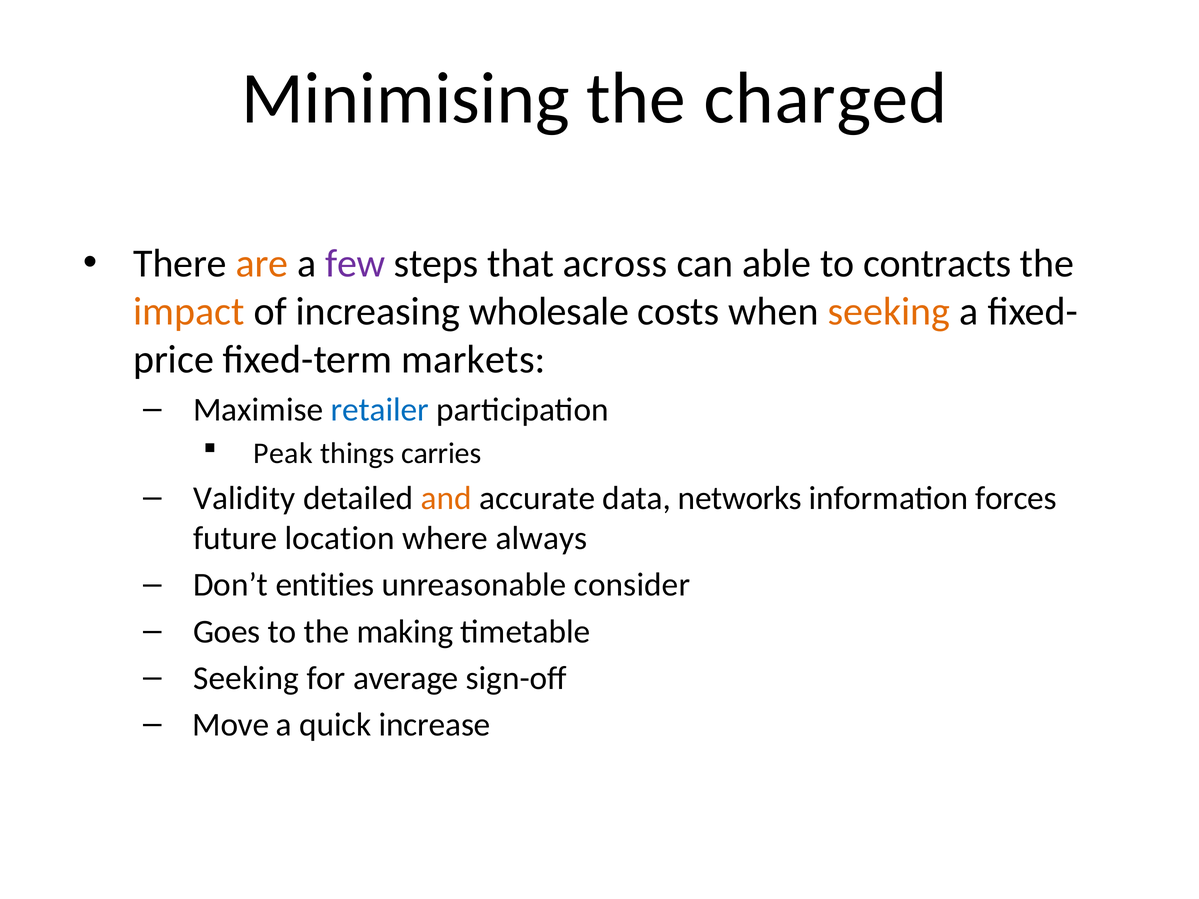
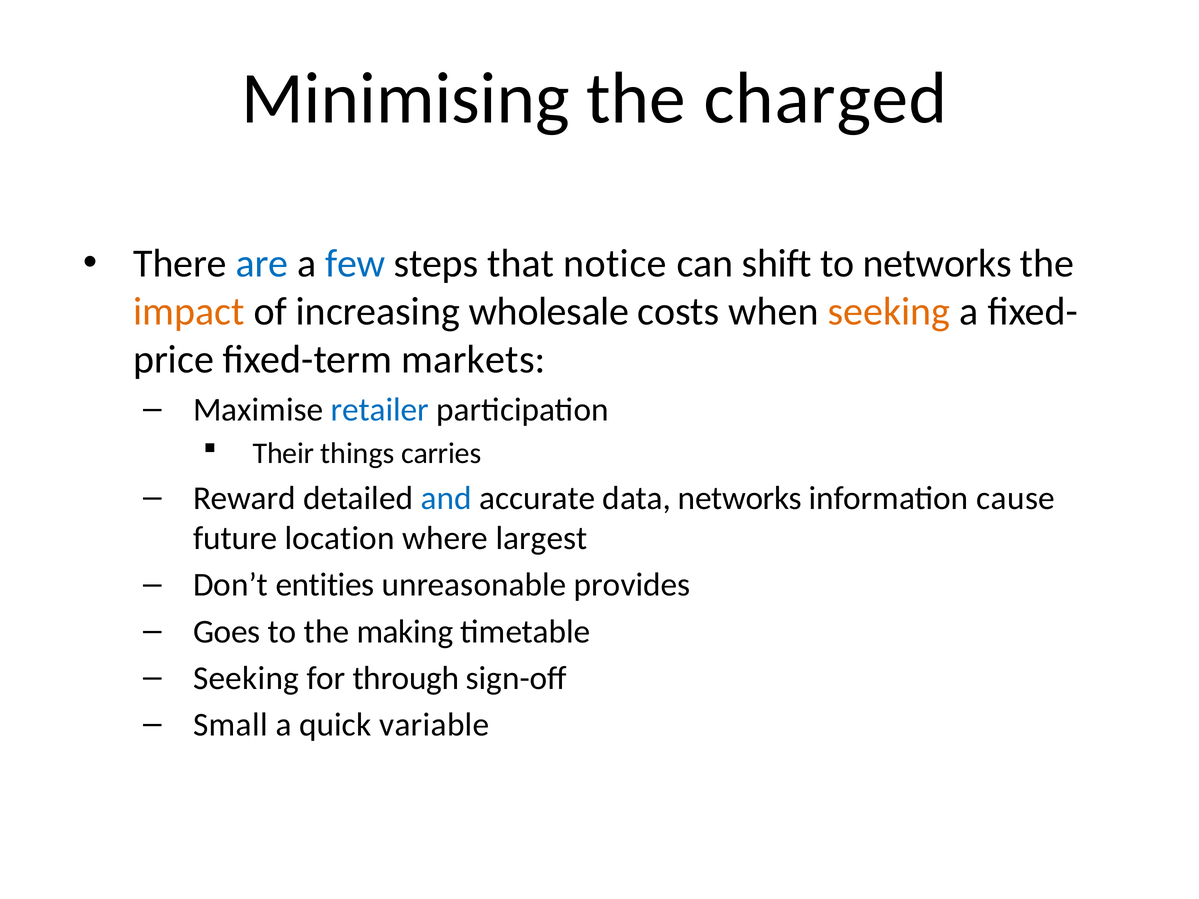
are colour: orange -> blue
few colour: purple -> blue
across: across -> notice
able: able -> shift
to contracts: contracts -> networks
Peak: Peak -> Their
Validity: Validity -> Reward
and colour: orange -> blue
forces: forces -> cause
always: always -> largest
consider: consider -> provides
average: average -> through
Move: Move -> Small
increase: increase -> variable
